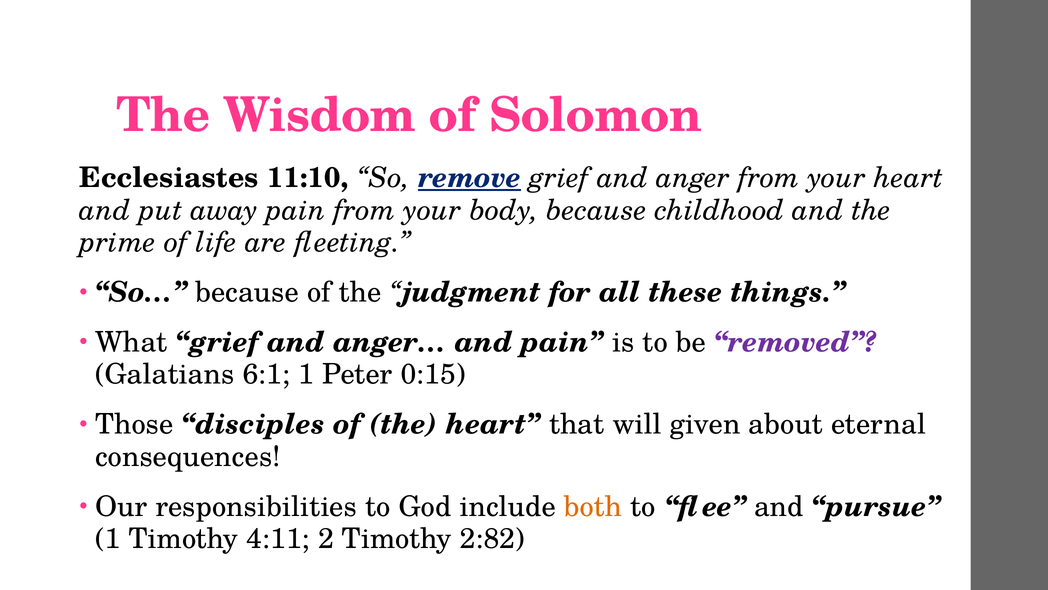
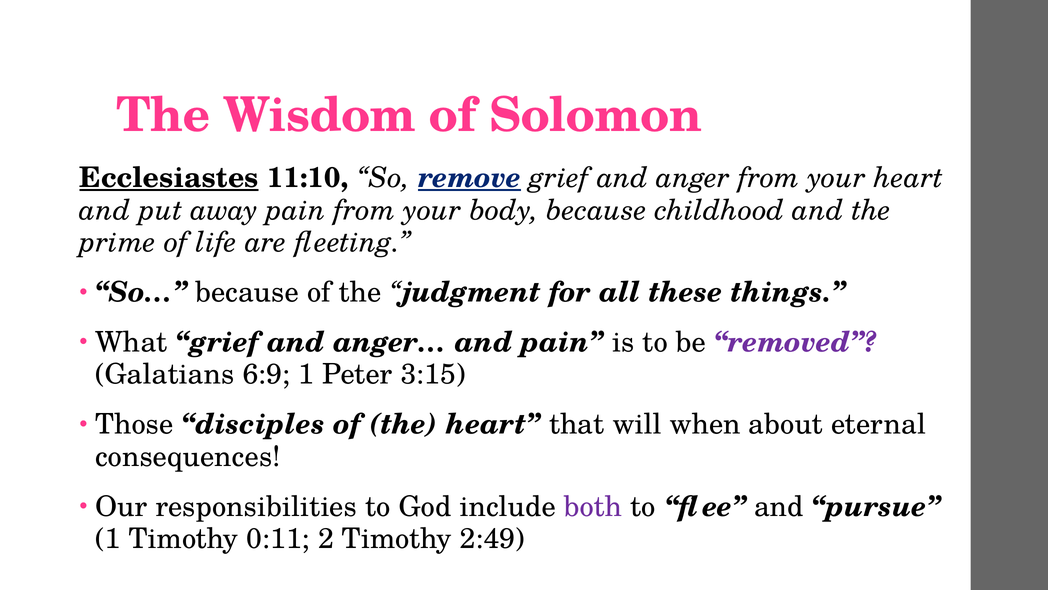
Ecclesiastes underline: none -> present
6:1: 6:1 -> 6:9
0:15: 0:15 -> 3:15
given: given -> when
both colour: orange -> purple
4:11: 4:11 -> 0:11
2:82: 2:82 -> 2:49
